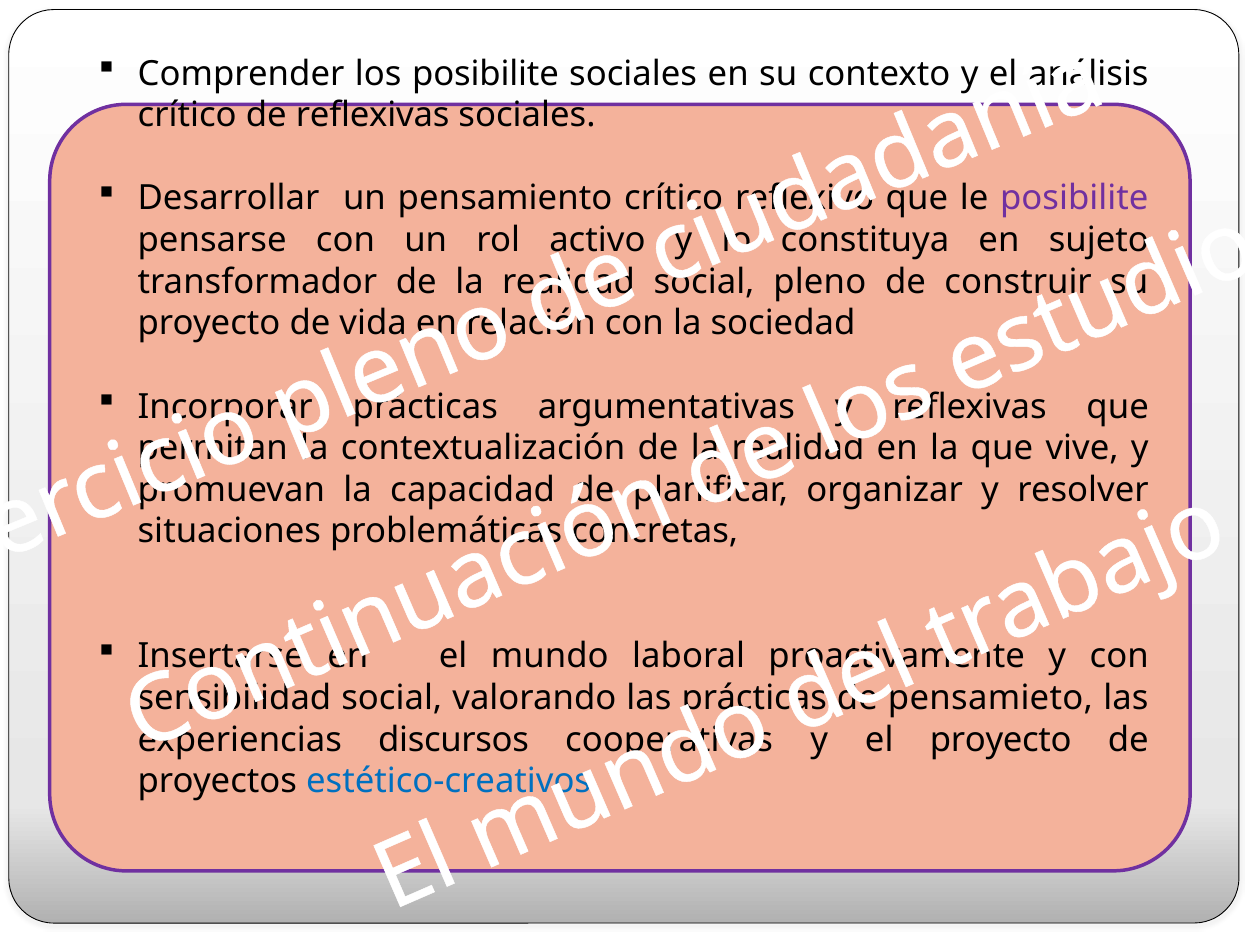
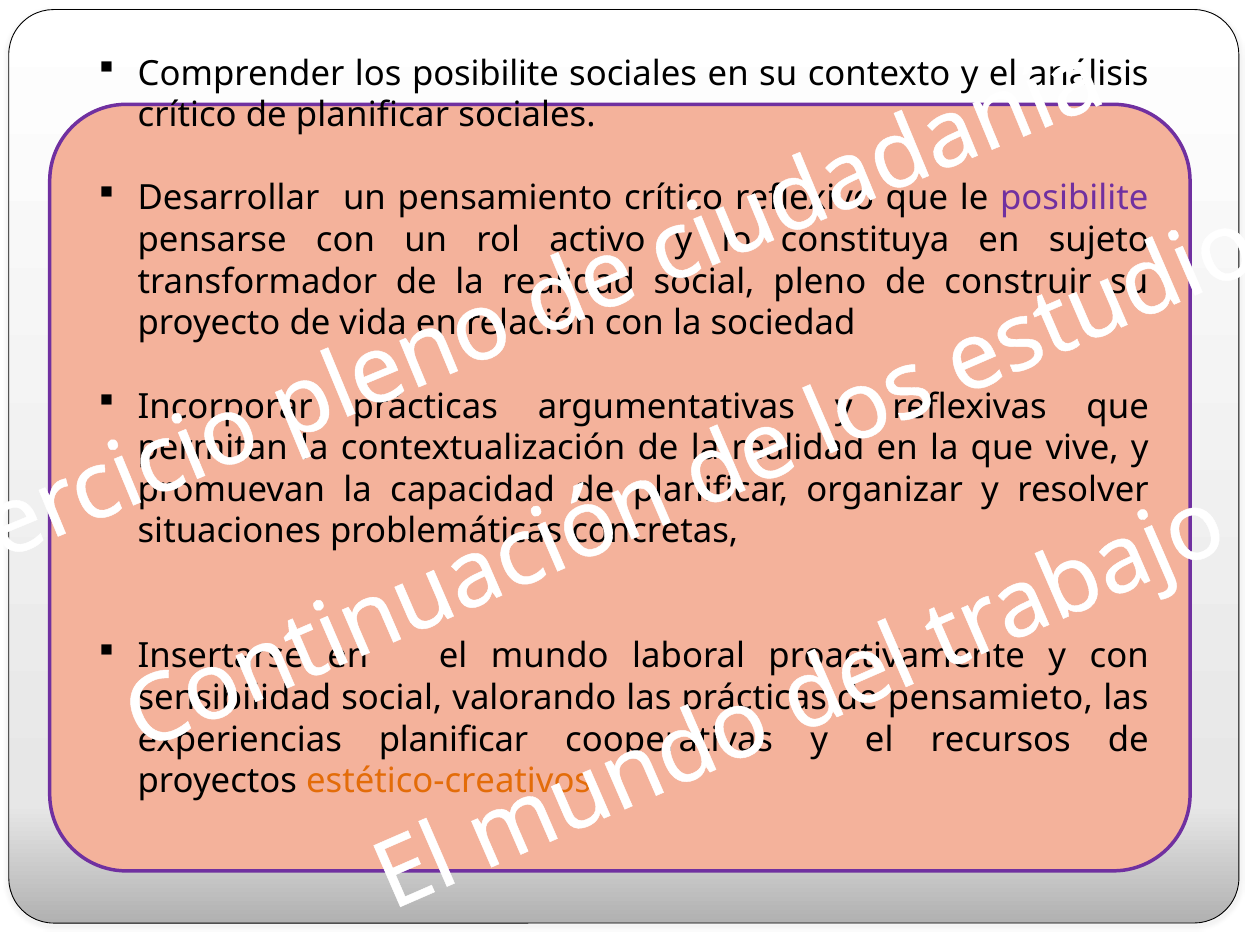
crítico de reflexivas: reflexivas -> planificar
discursos at (454, 740): discursos -> planificar
proyecto at (1001, 740): proyecto -> recursos
estético-creativos colour: blue -> orange
